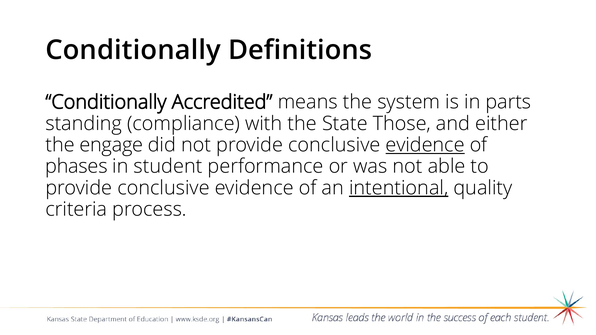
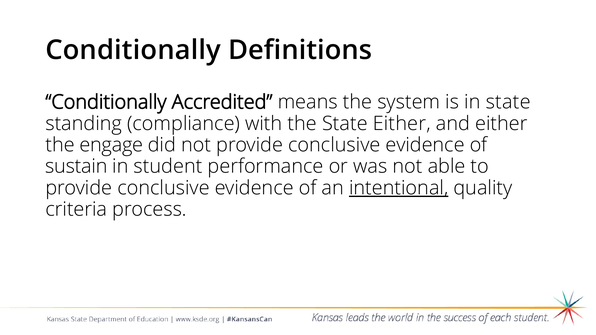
in parts: parts -> state
State Those: Those -> Either
evidence at (425, 145) underline: present -> none
phases: phases -> sustain
